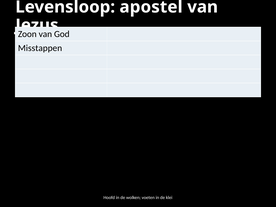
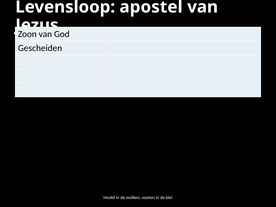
Misstappen: Misstappen -> Gescheiden
